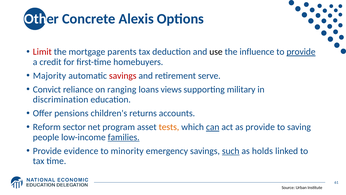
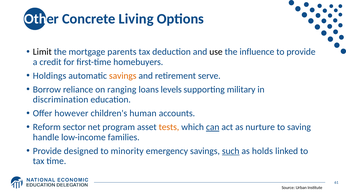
Alexis: Alexis -> Living
Limit colour: red -> black
provide at (301, 52) underline: present -> none
Majority: Majority -> Holdings
savings at (123, 76) colour: red -> orange
Convict: Convict -> Borrow
views: views -> levels
pensions: pensions -> however
returns: returns -> human
as provide: provide -> nurture
people: people -> handle
families underline: present -> none
evidence: evidence -> designed
